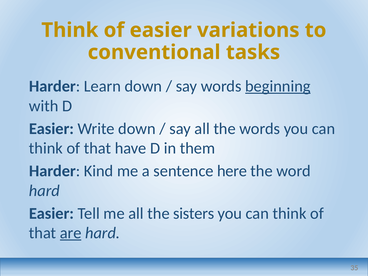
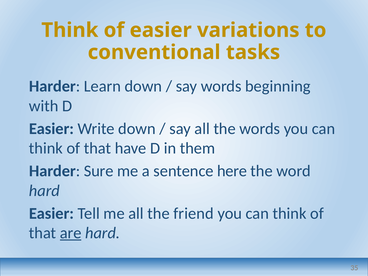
beginning underline: present -> none
Kind: Kind -> Sure
sisters: sisters -> friend
